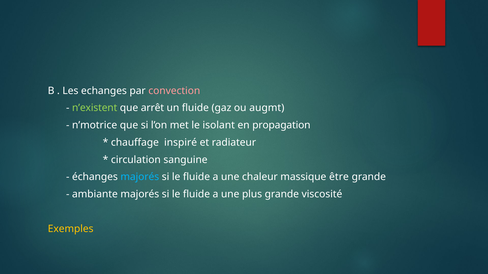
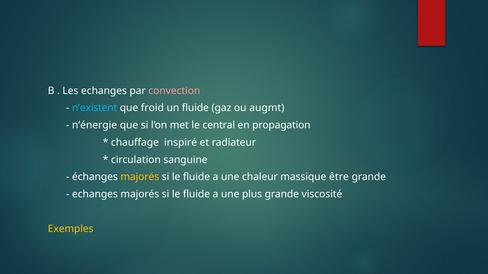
n’existent colour: light green -> light blue
arrêt: arrêt -> froid
n’motrice: n’motrice -> n’énergie
isolant: isolant -> central
majorés at (140, 177) colour: light blue -> yellow
ambiante at (95, 195): ambiante -> echanges
